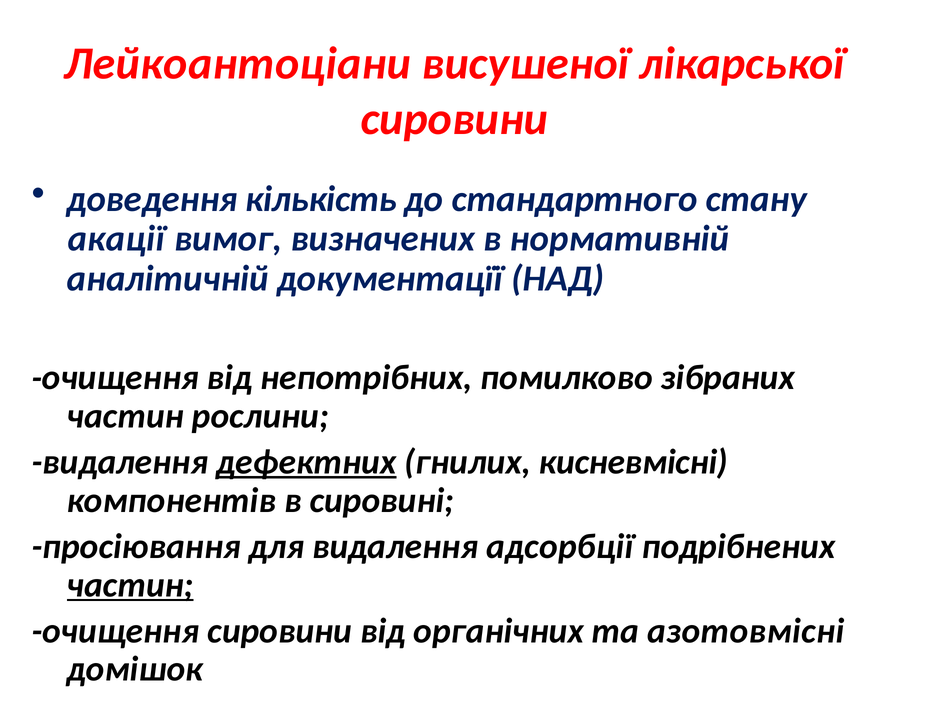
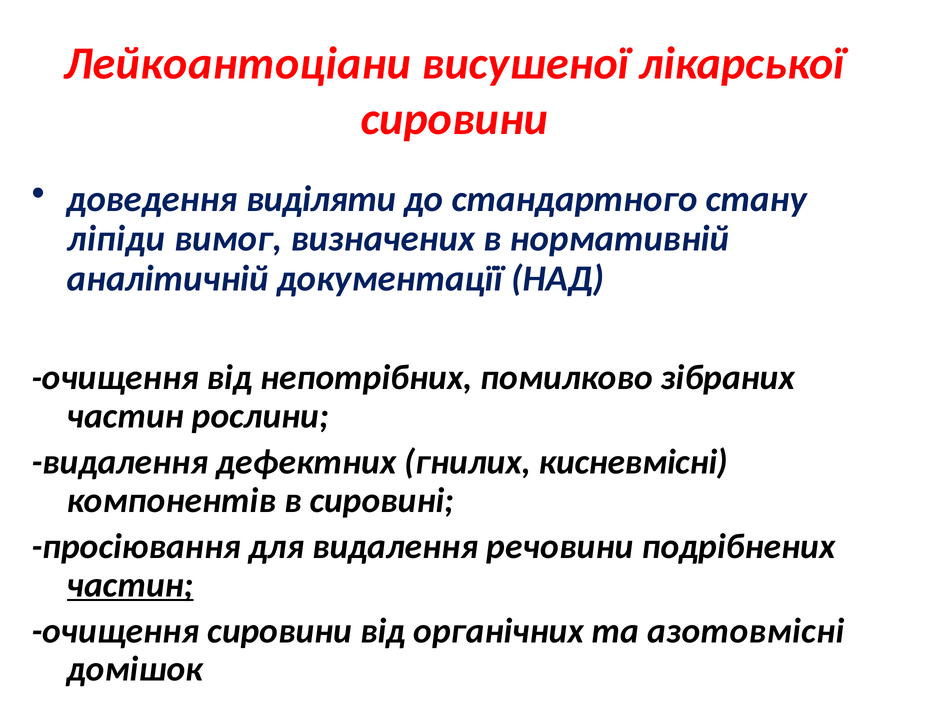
кількість: кількість -> виділяти
акації: акації -> ліпіди
дефектних underline: present -> none
адсорбції: адсорбції -> речовини
